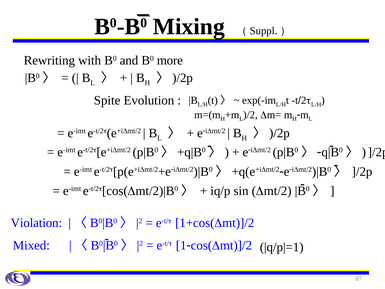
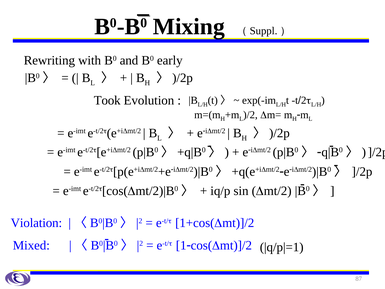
more: more -> early
Spite: Spite -> Took
